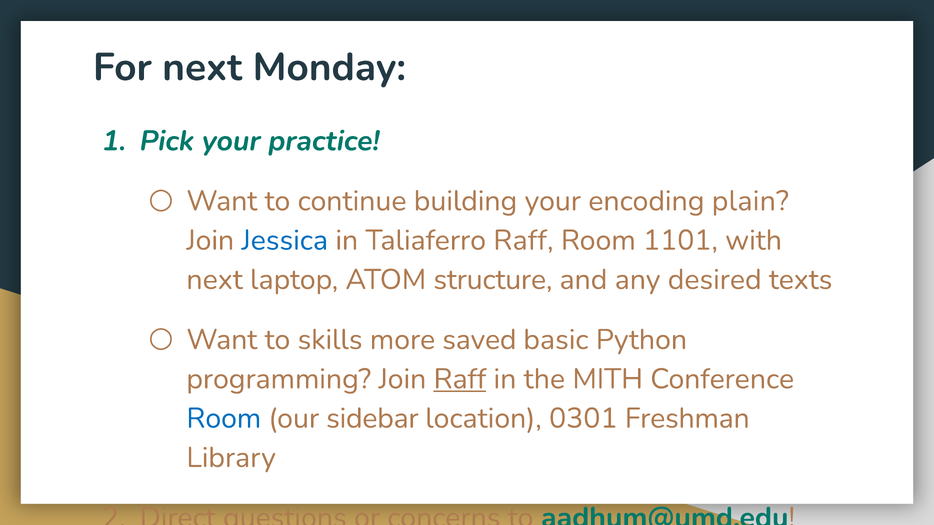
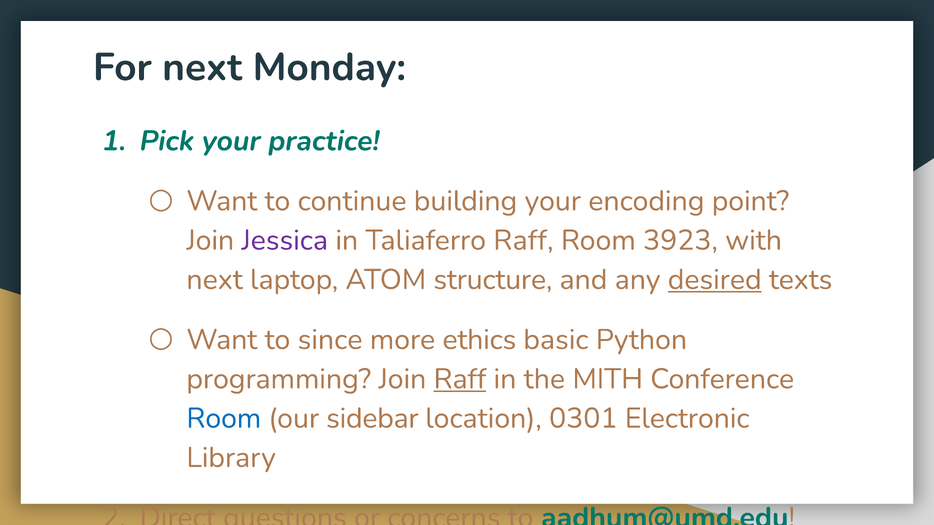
plain: plain -> point
Jessica colour: blue -> purple
1101: 1101 -> 3923
desired underline: none -> present
skills: skills -> since
saved: saved -> ethics
Freshman: Freshman -> Electronic
